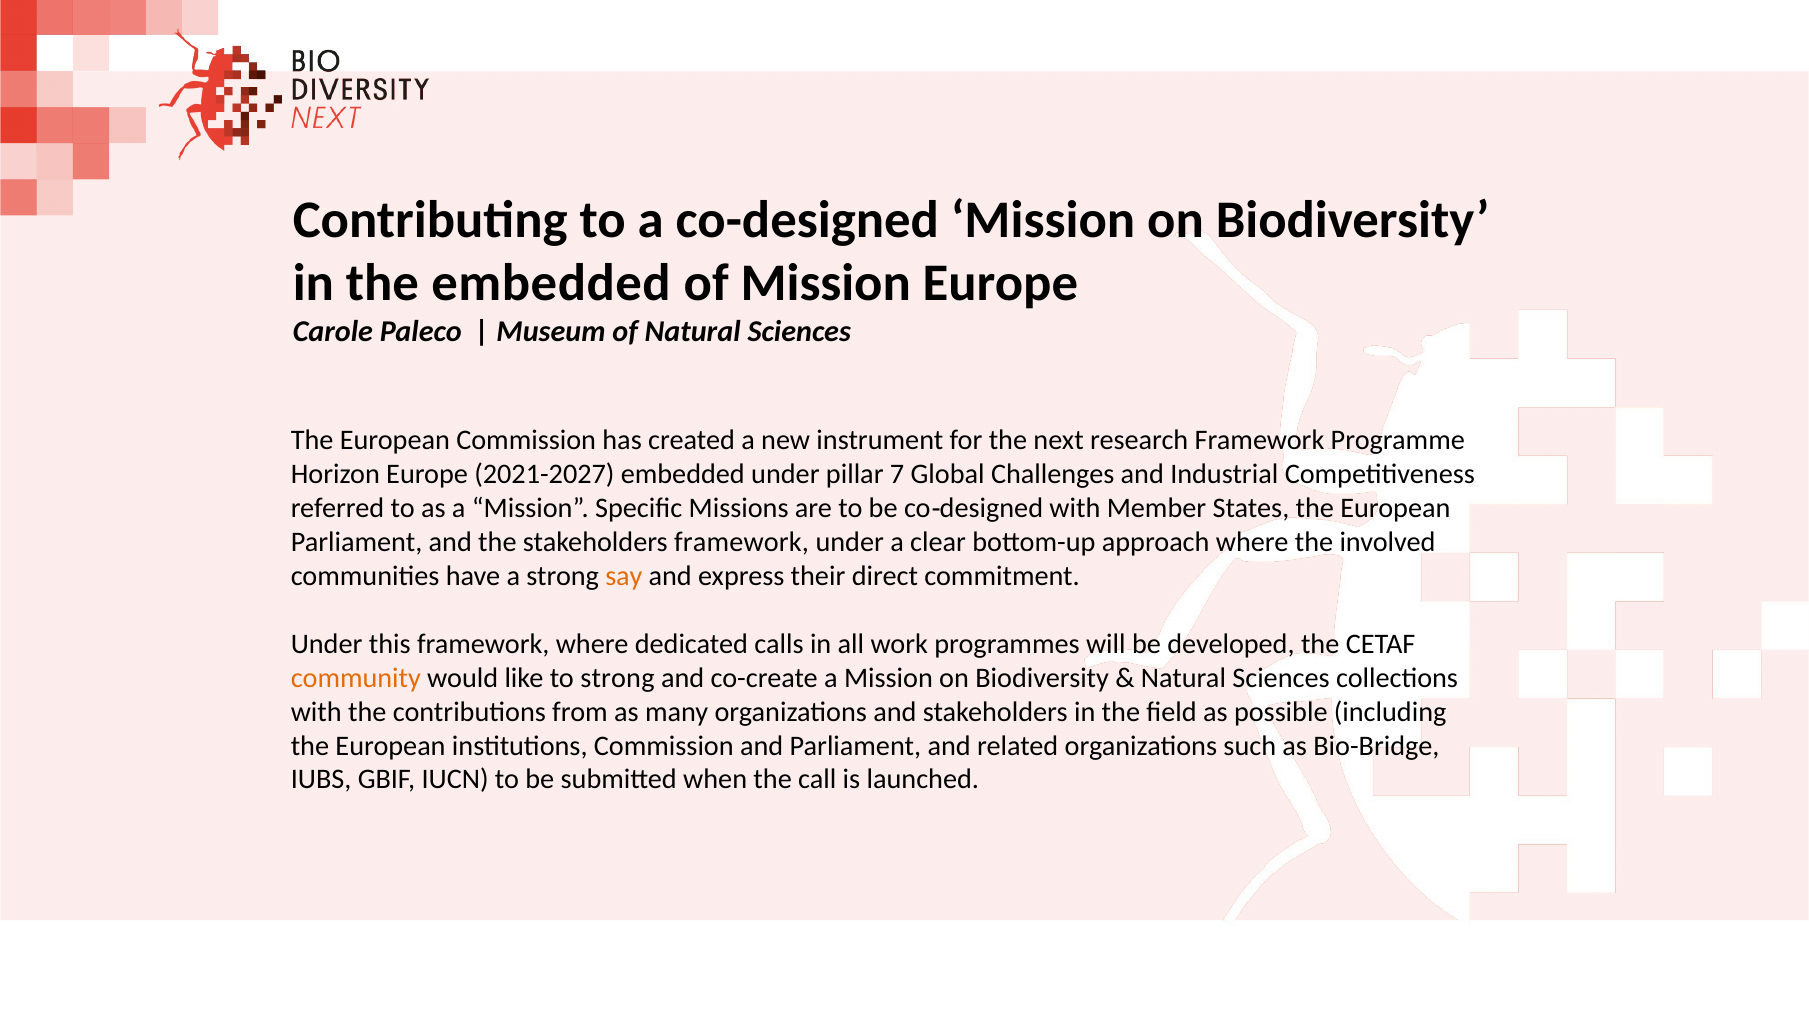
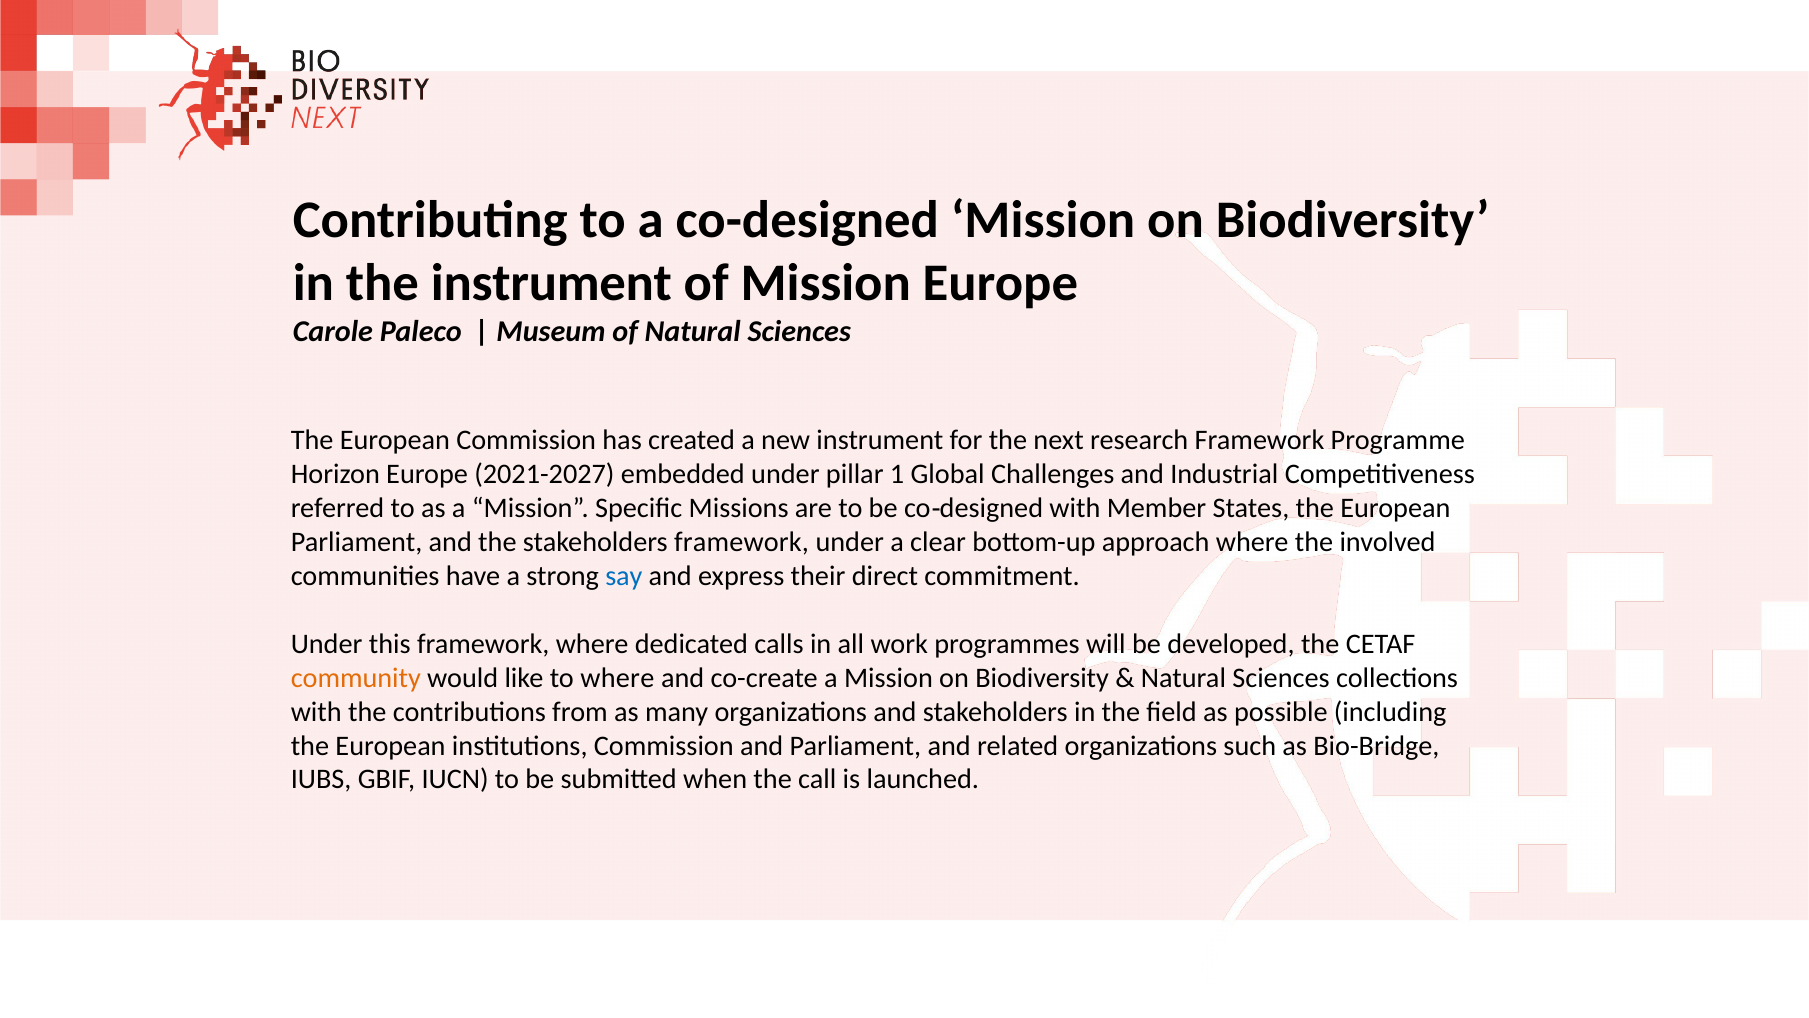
the embedded: embedded -> instrument
7: 7 -> 1
say colour: orange -> blue
to strong: strong -> where
